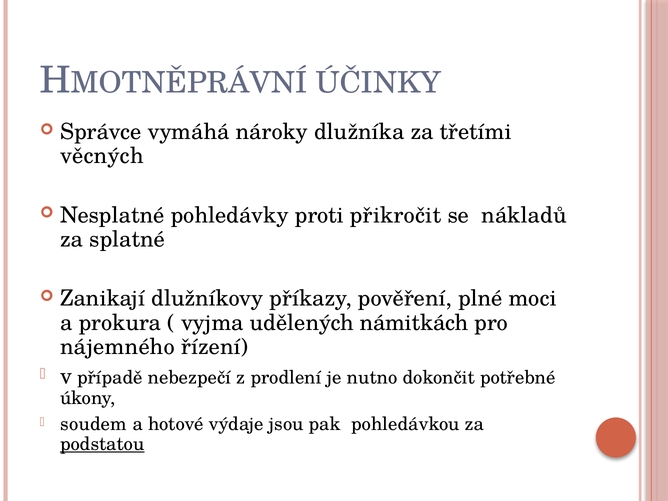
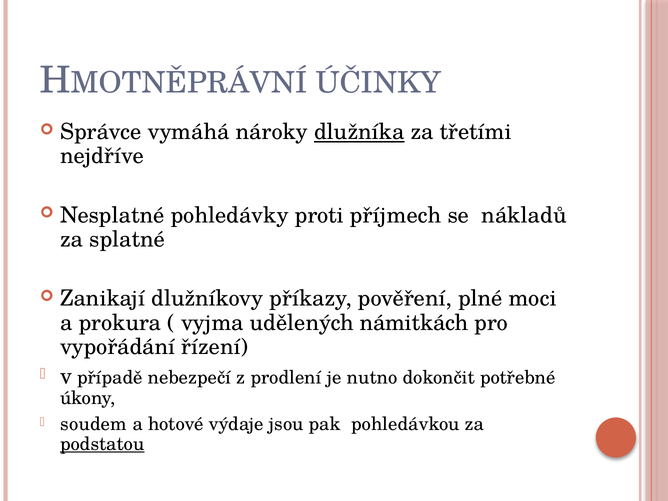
dlužníka underline: none -> present
věcných: věcných -> nejdříve
přikročit: přikročit -> příjmech
nájemného: nájemného -> vypořádání
